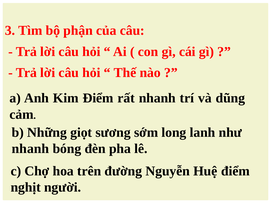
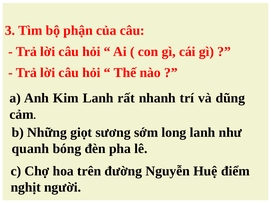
Kim Điểm: Điểm -> Lanh
nhanh at (30, 149): nhanh -> quanh
